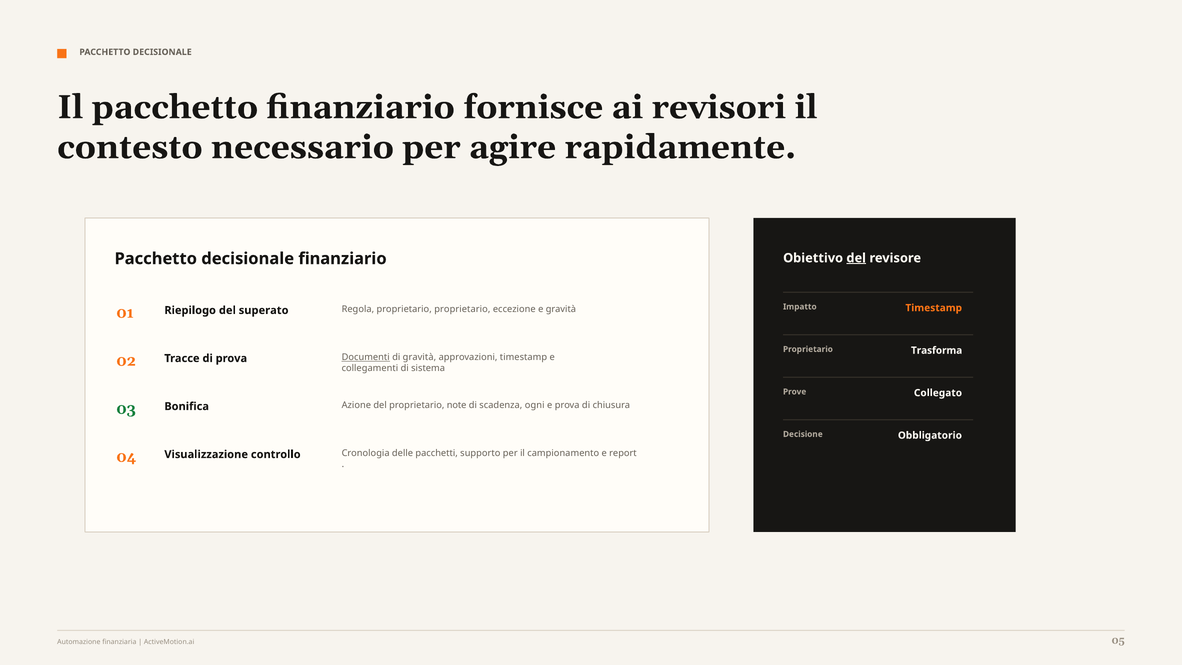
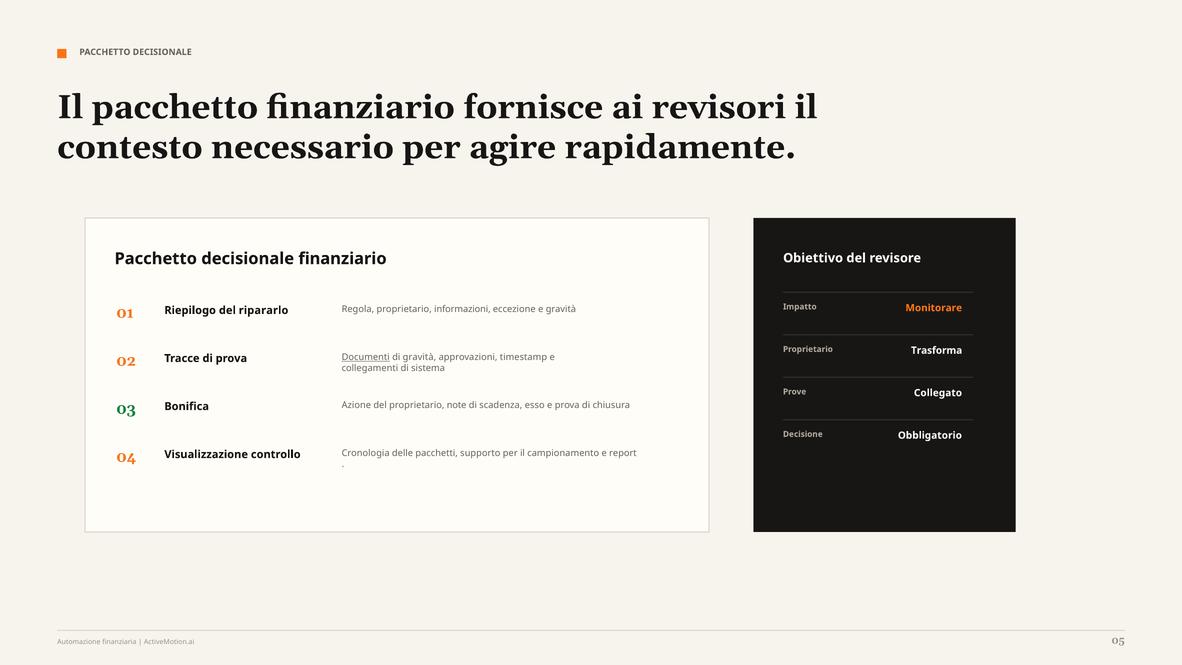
del at (856, 258) underline: present -> none
Impatto Timestamp: Timestamp -> Monitorare
superato: superato -> ripararlo
proprietario proprietario: proprietario -> informazioni
ogni: ogni -> esso
